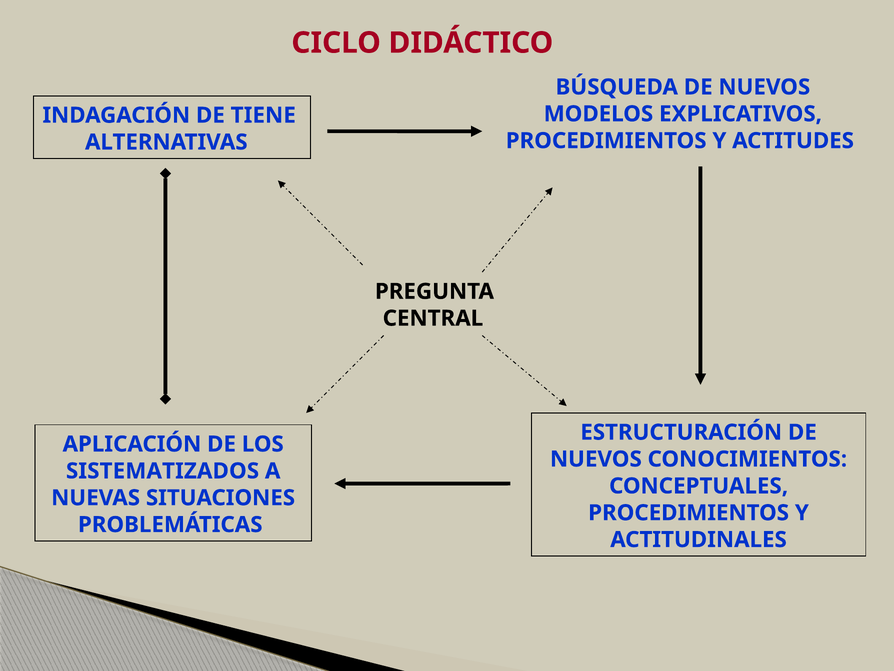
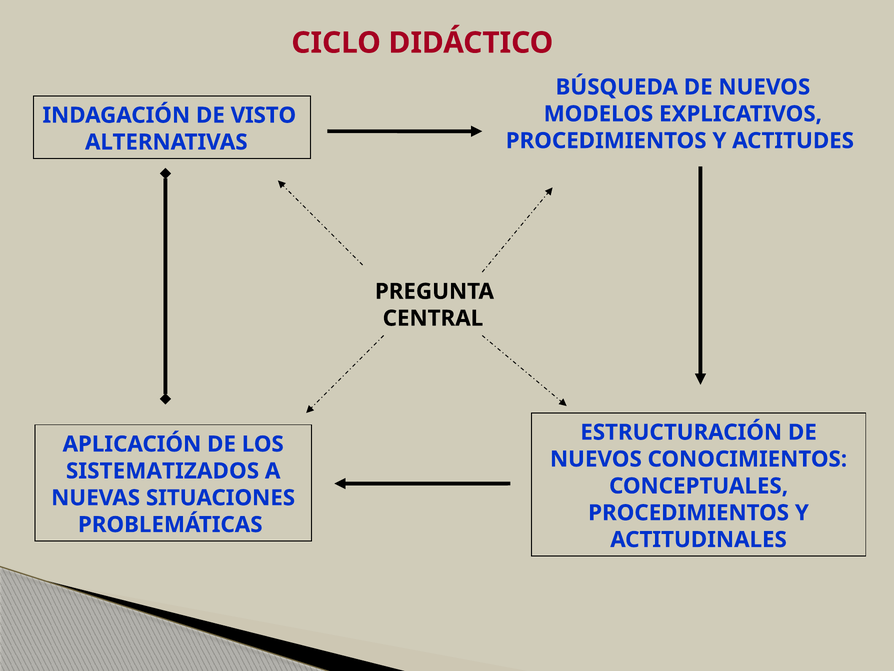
TIENE: TIENE -> VISTO
